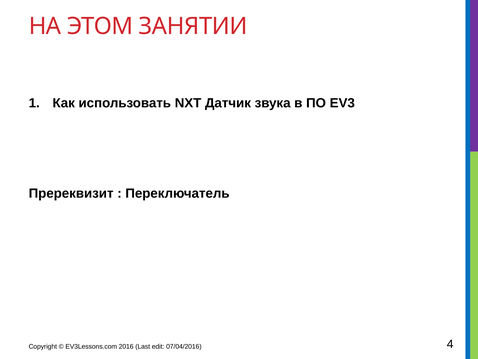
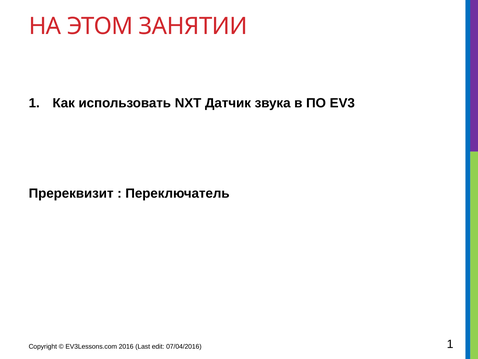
07/04/2016 4: 4 -> 1
